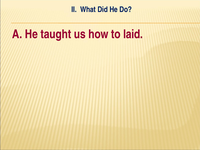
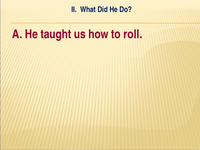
laid: laid -> roll
